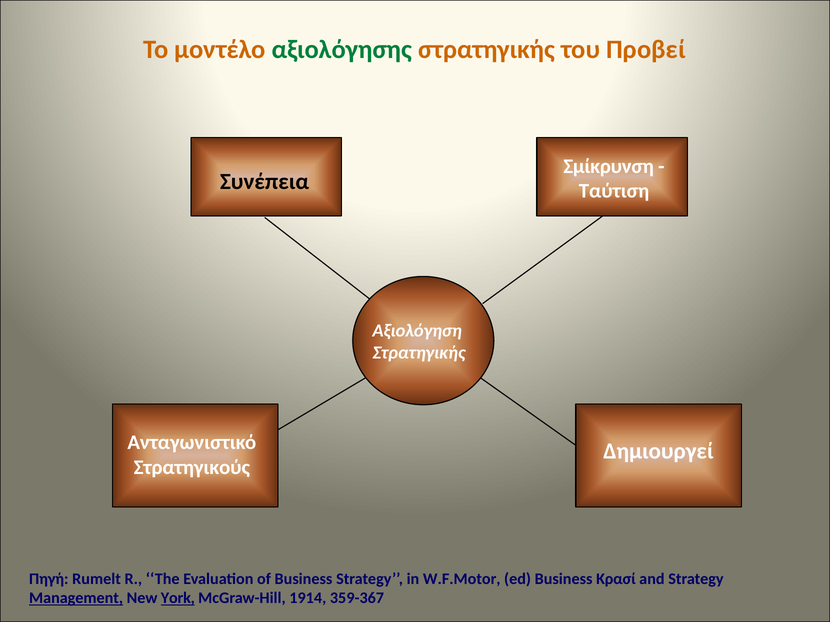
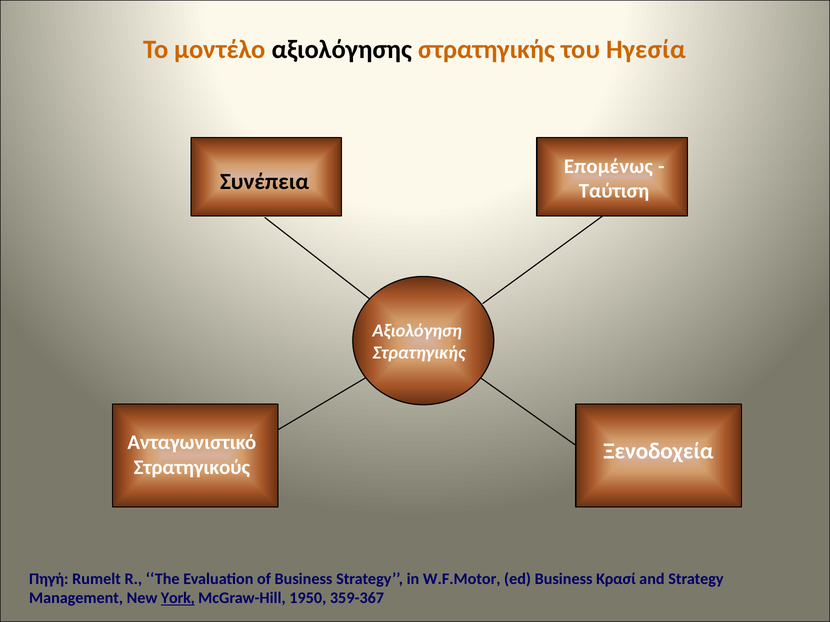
αξιολόγησης colour: green -> black
Προβεί: Προβεί -> Ηγεσία
Σμίκρυνση: Σμίκρυνση -> Επομένως
Δημιουργεί: Δημιουργεί -> Ξενοδοχεία
Management underline: present -> none
1914: 1914 -> 1950
